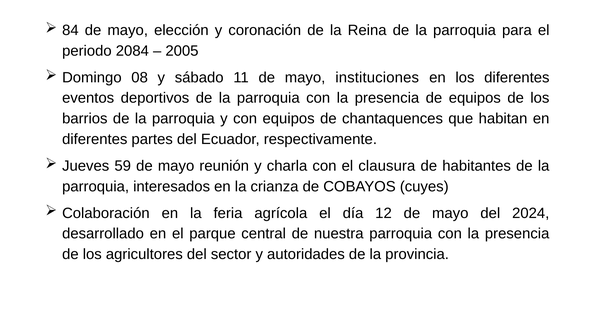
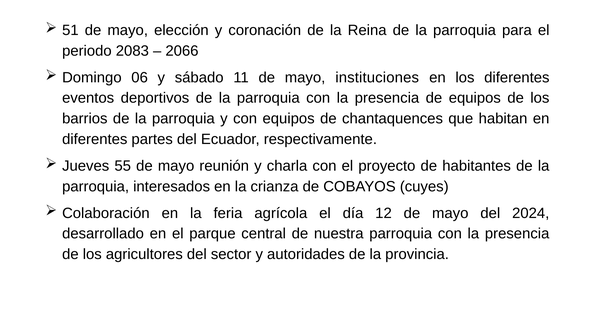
84: 84 -> 51
2084: 2084 -> 2083
2005: 2005 -> 2066
08: 08 -> 06
59: 59 -> 55
clausura: clausura -> proyecto
